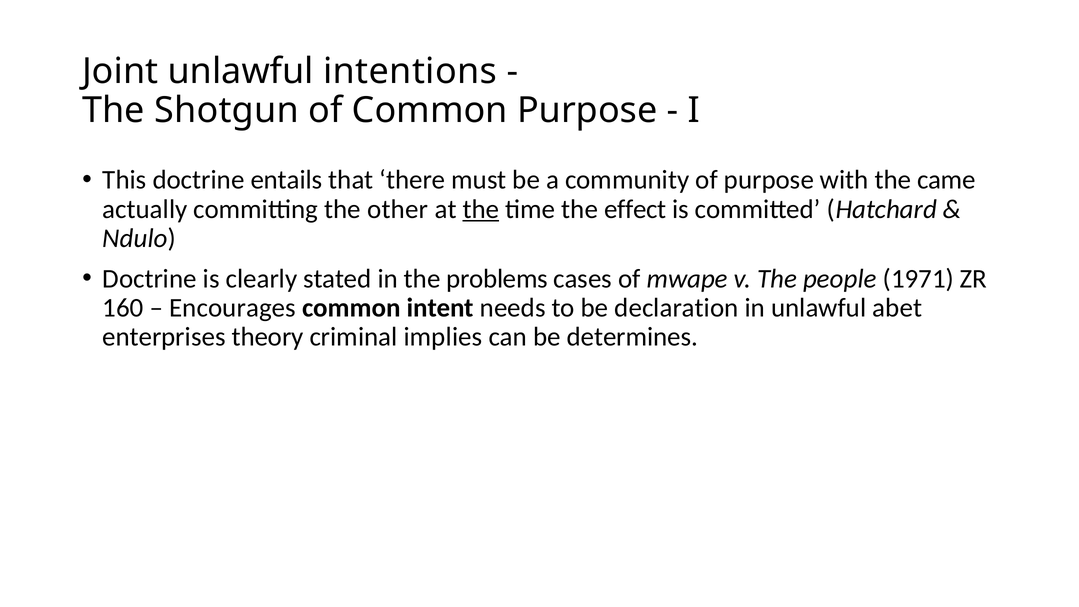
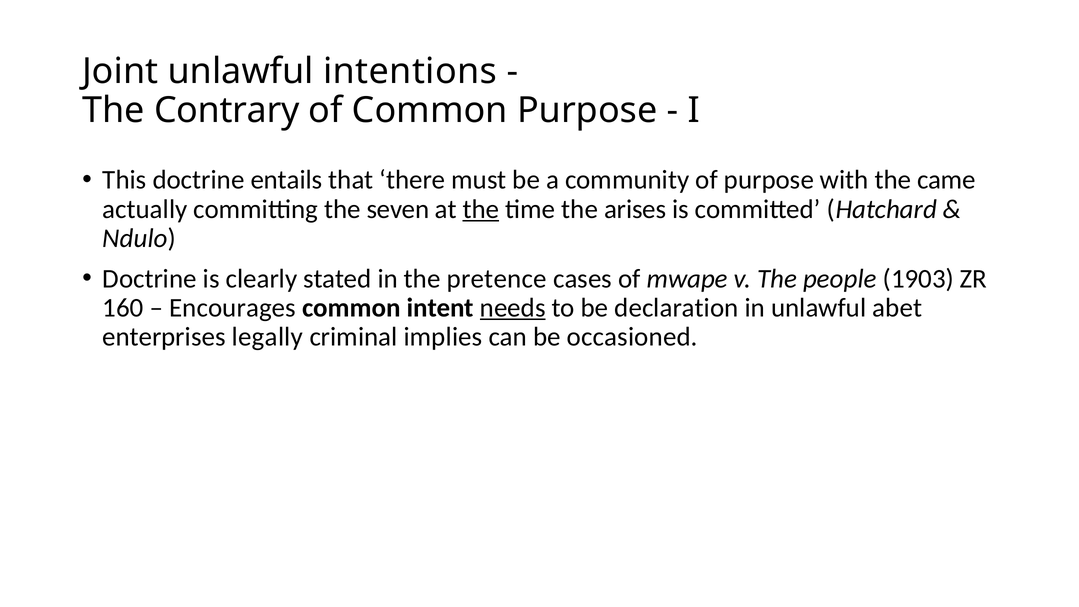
Shotgun: Shotgun -> Contrary
other: other -> seven
effect: effect -> arises
problems: problems -> pretence
1971: 1971 -> 1903
needs underline: none -> present
theory: theory -> legally
determines: determines -> occasioned
